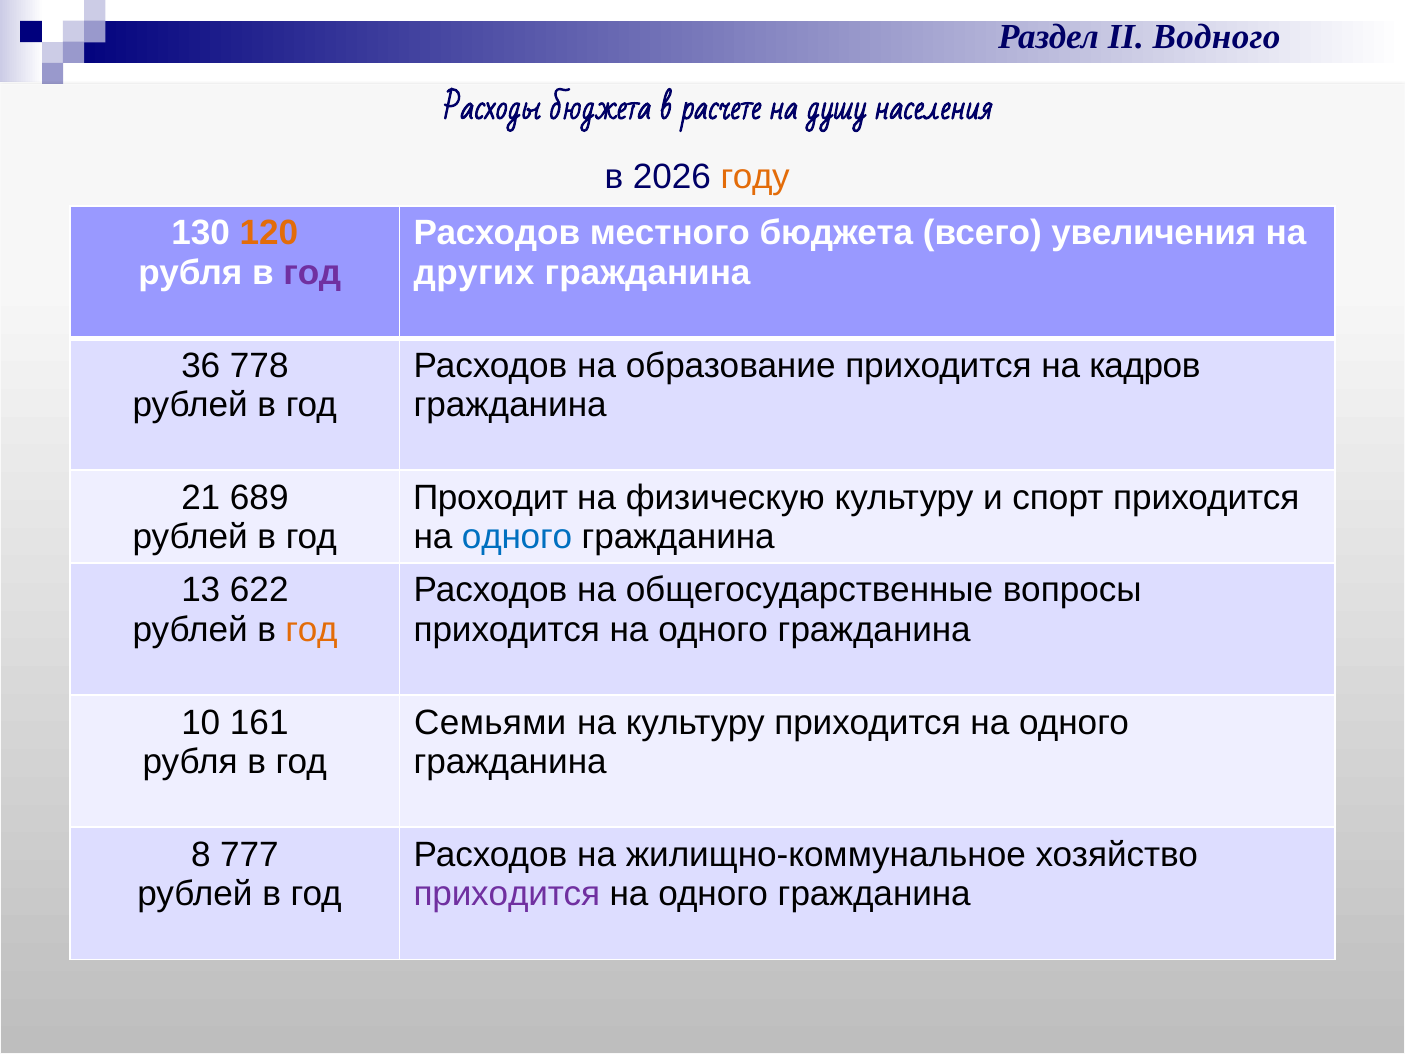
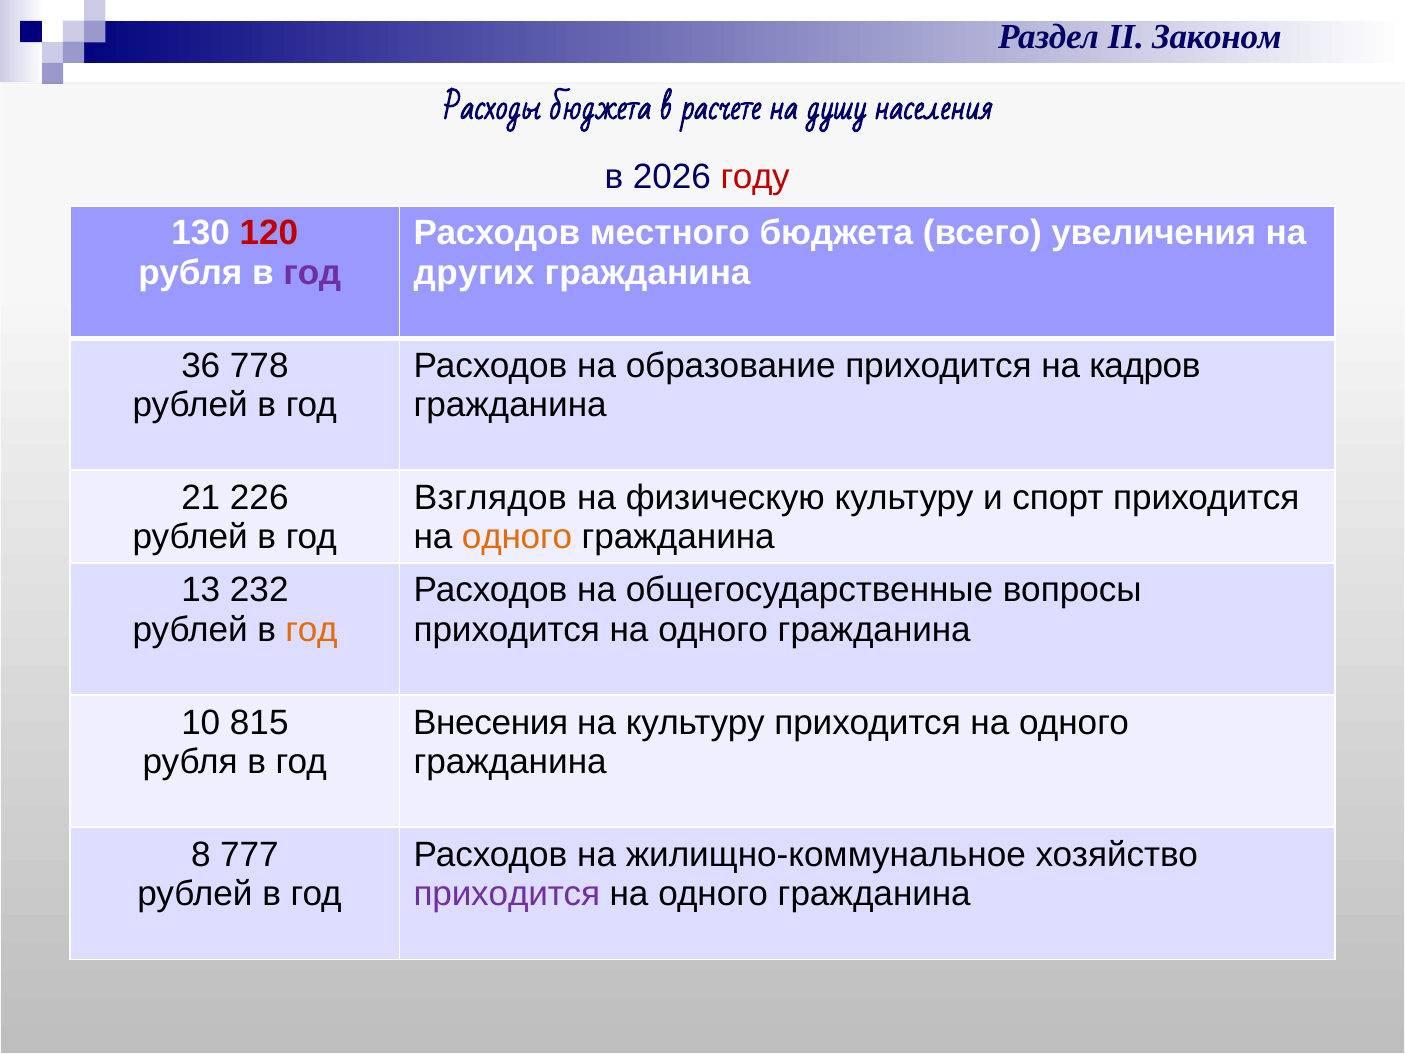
Водного: Водного -> Законом
году colour: orange -> red
120 colour: orange -> red
689: 689 -> 226
Проходит: Проходит -> Взглядов
одного at (517, 537) colour: blue -> orange
622: 622 -> 232
161: 161 -> 815
Семьями: Семьями -> Внесения
